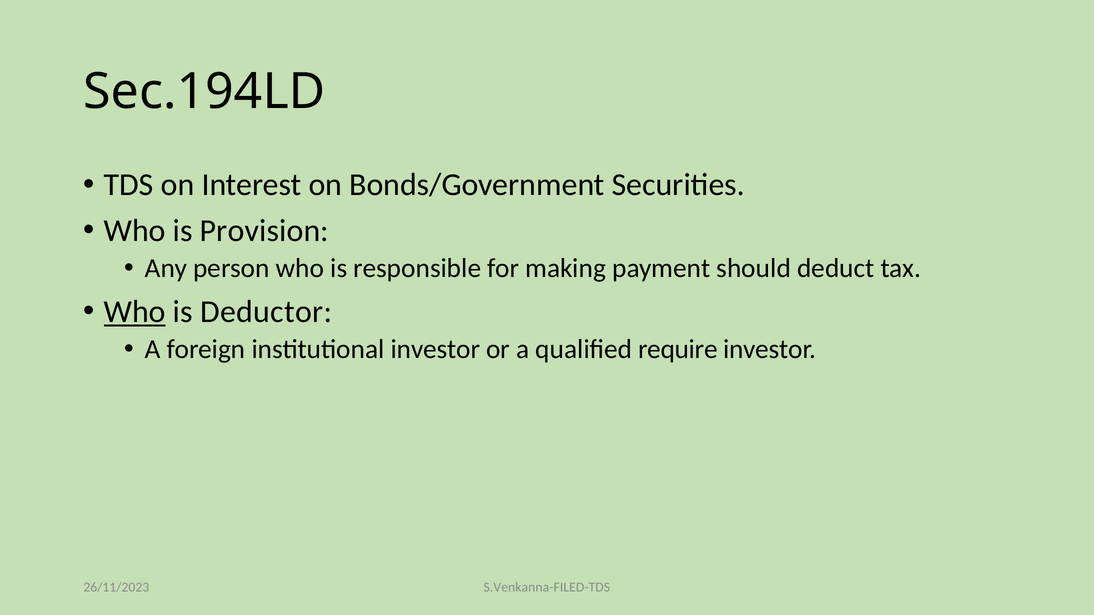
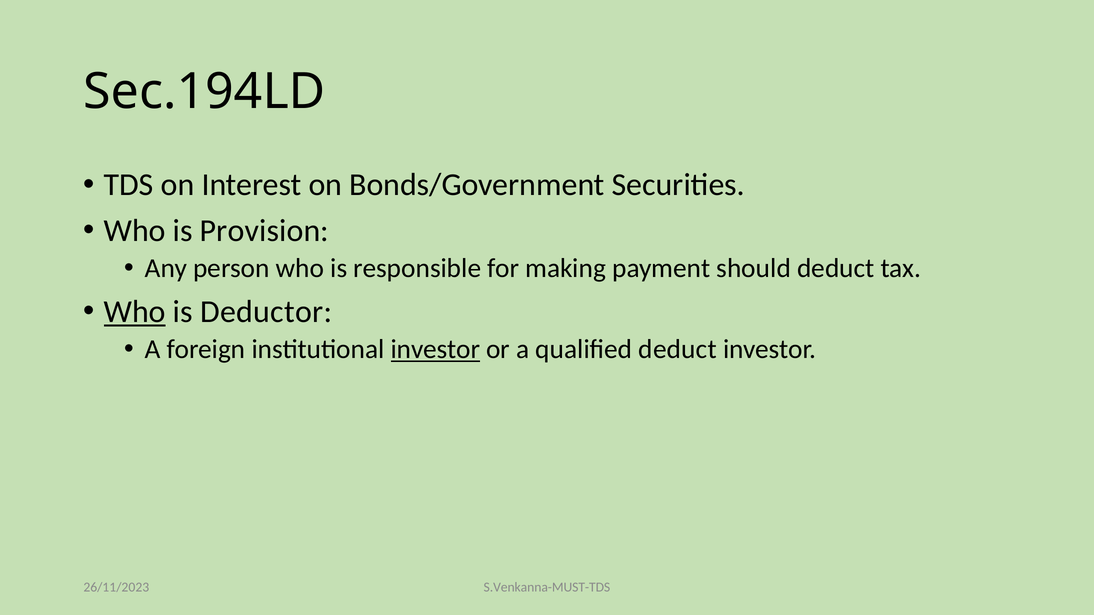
investor at (435, 350) underline: none -> present
qualified require: require -> deduct
S.Venkanna-FILED-TDS: S.Venkanna-FILED-TDS -> S.Venkanna-MUST-TDS
